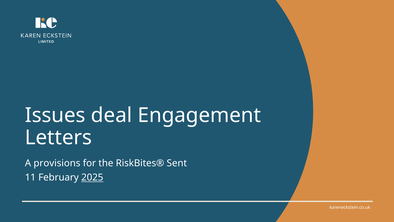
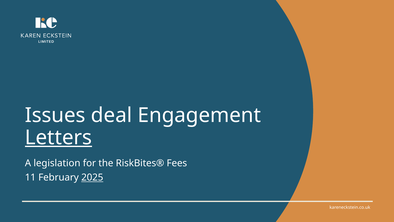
Letters underline: none -> present
provisions: provisions -> legislation
Sent: Sent -> Fees
